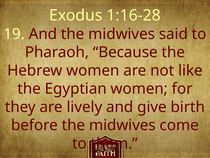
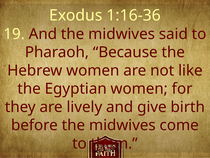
1:16-28: 1:16-28 -> 1:16-36
